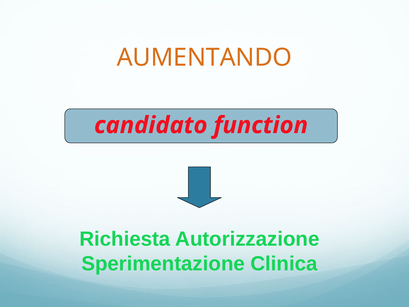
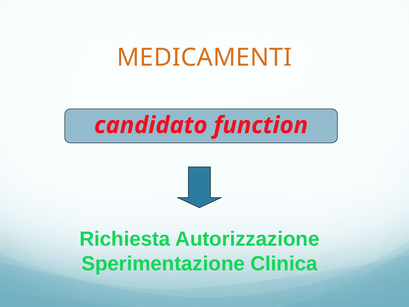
AUMENTANDO: AUMENTANDO -> MEDICAMENTI
